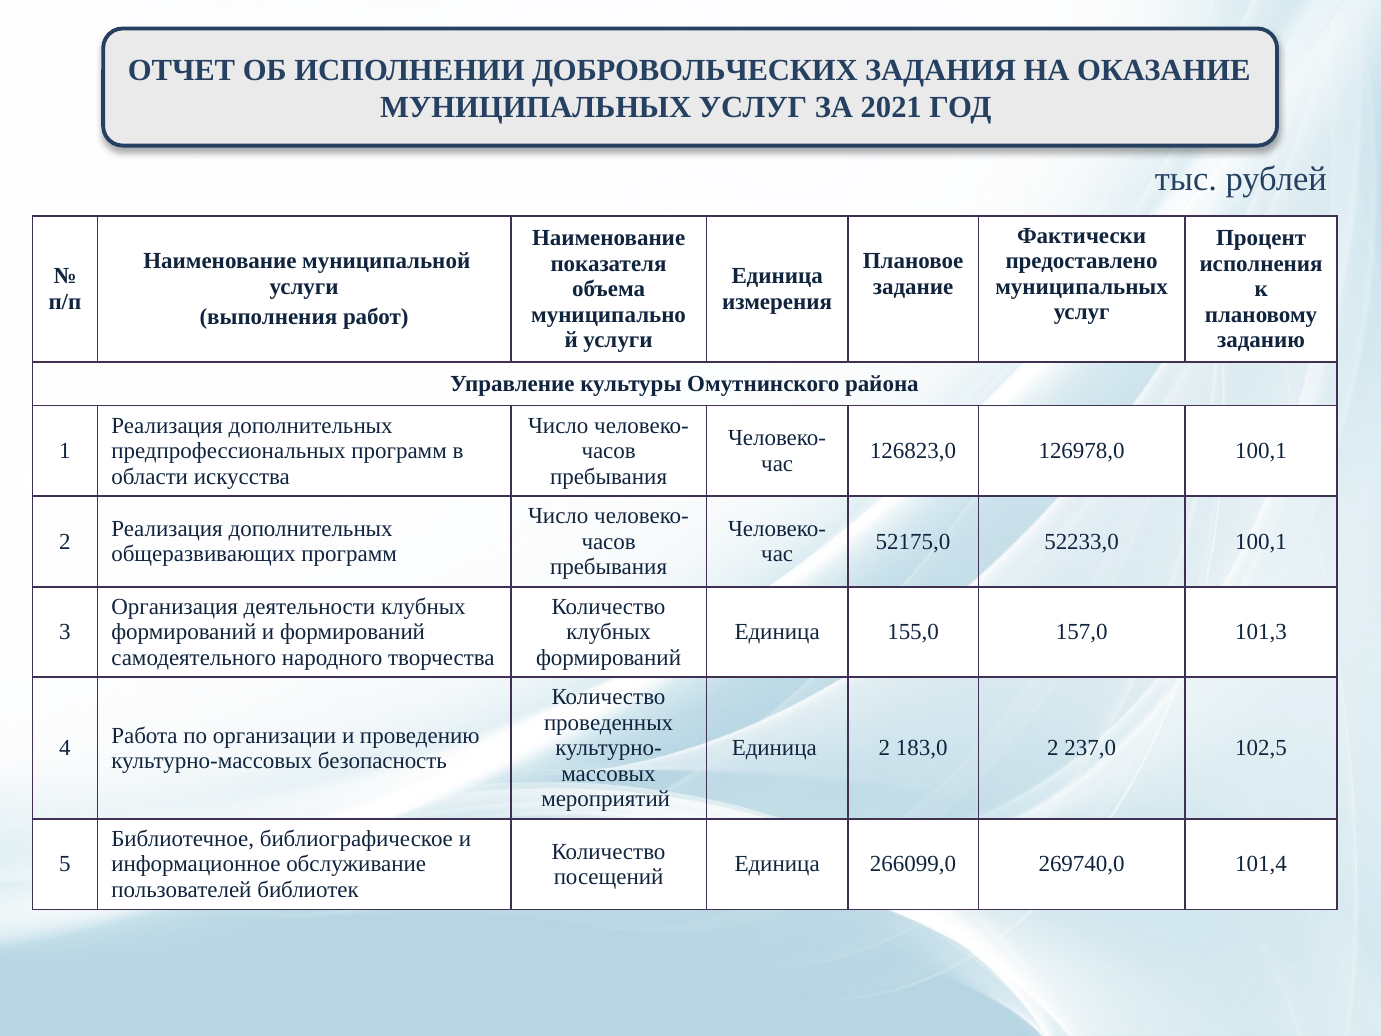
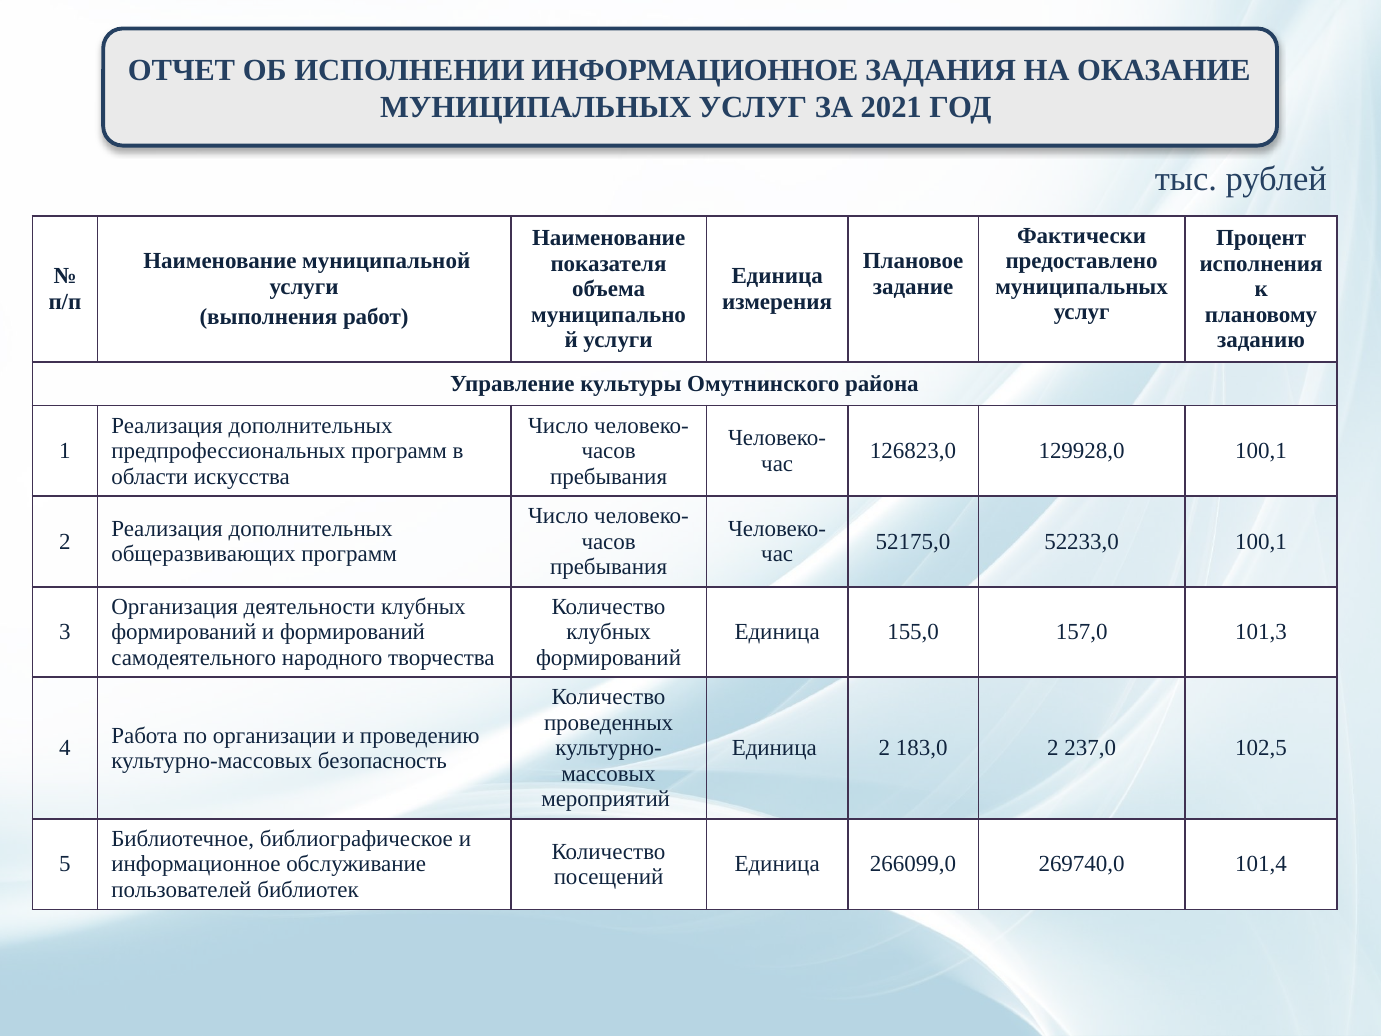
ИСПОЛНЕНИИ ДОБРОВОЛЬЧЕСКИХ: ДОБРОВОЛЬЧЕСКИХ -> ИНФОРМАЦИОННОЕ
126978,0: 126978,0 -> 129928,0
